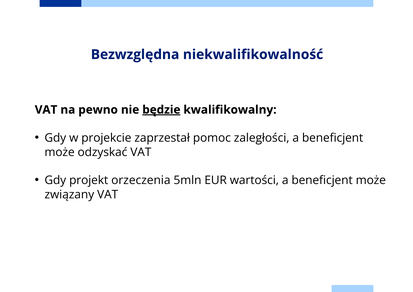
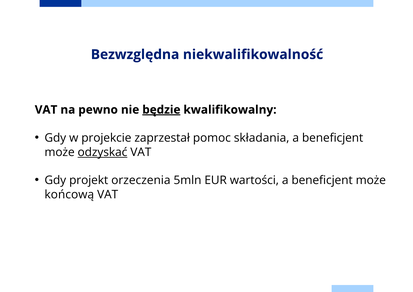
zaległości: zaległości -> składania
odzyskać underline: none -> present
związany: związany -> końcową
